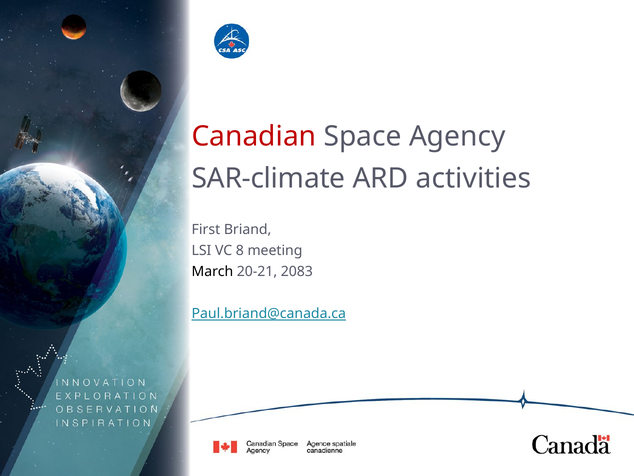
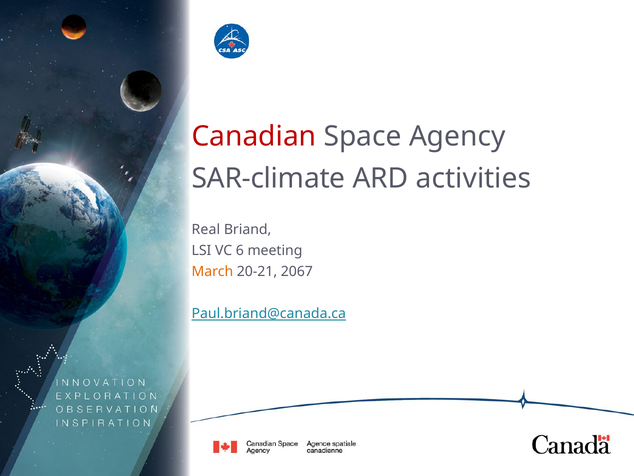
First: First -> Real
8: 8 -> 6
March colour: black -> orange
2083: 2083 -> 2067
